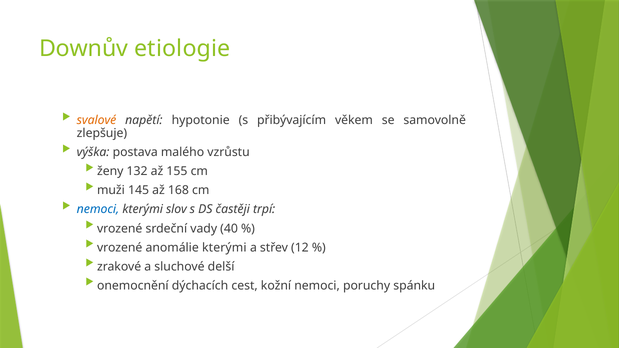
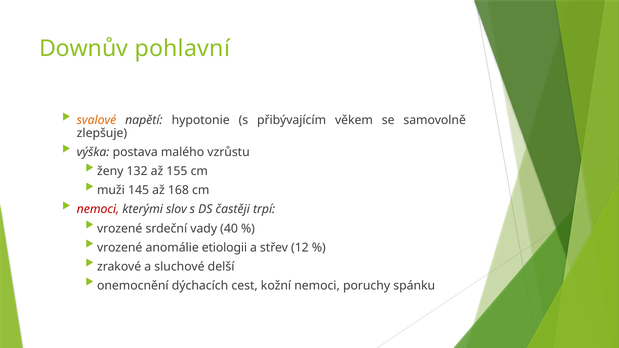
etiologie: etiologie -> pohlavní
nemoci at (98, 210) colour: blue -> red
anomálie kterými: kterými -> etiologii
